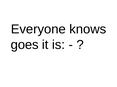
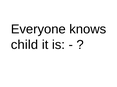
goes: goes -> child
